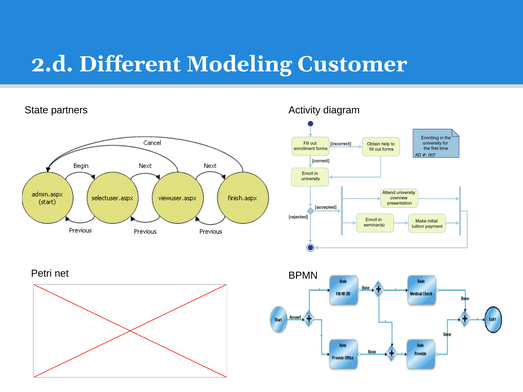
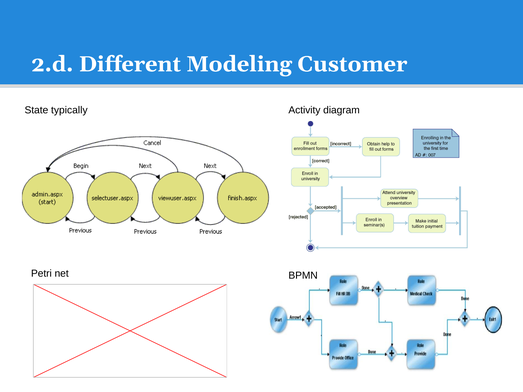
partners: partners -> typically
